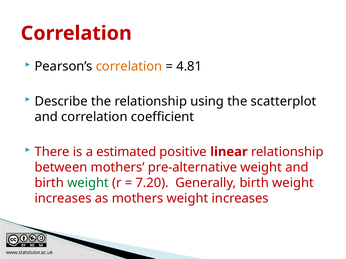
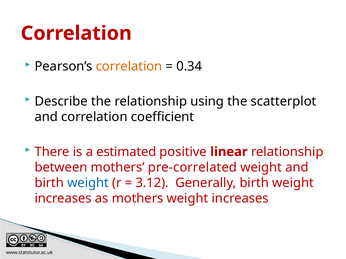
4.81: 4.81 -> 0.34
pre-alternative: pre-alternative -> pre-correlated
weight at (88, 183) colour: green -> blue
7.20: 7.20 -> 3.12
